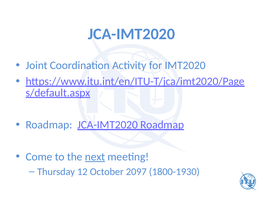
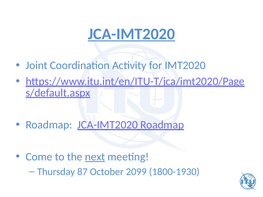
JCA-IMT2020 at (131, 34) underline: none -> present
12: 12 -> 87
2097: 2097 -> 2099
